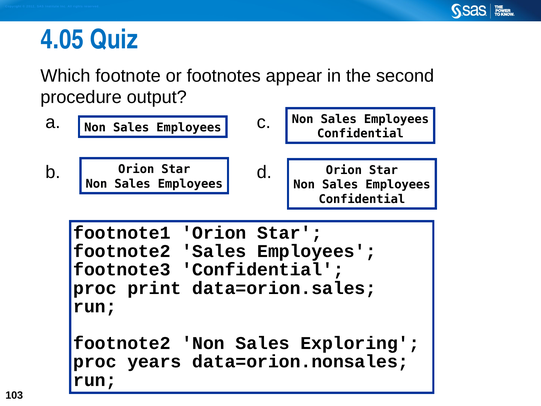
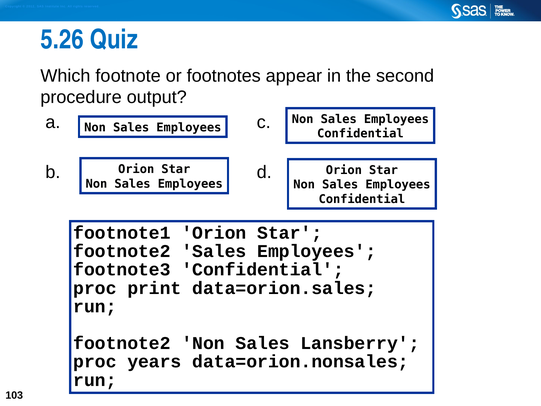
4.05: 4.05 -> 5.26
Exploring: Exploring -> Lansberry
